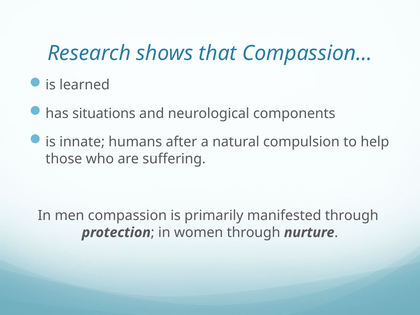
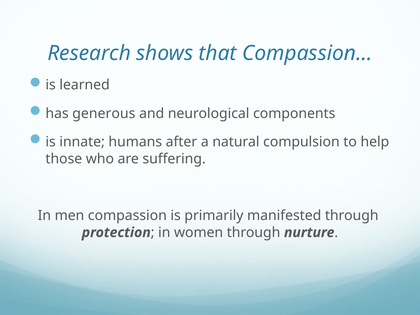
situations: situations -> generous
